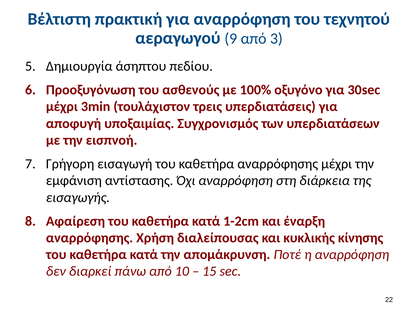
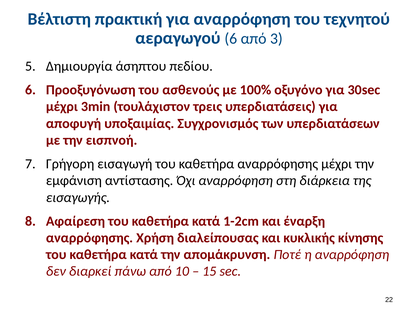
αεραγωγού 9: 9 -> 6
